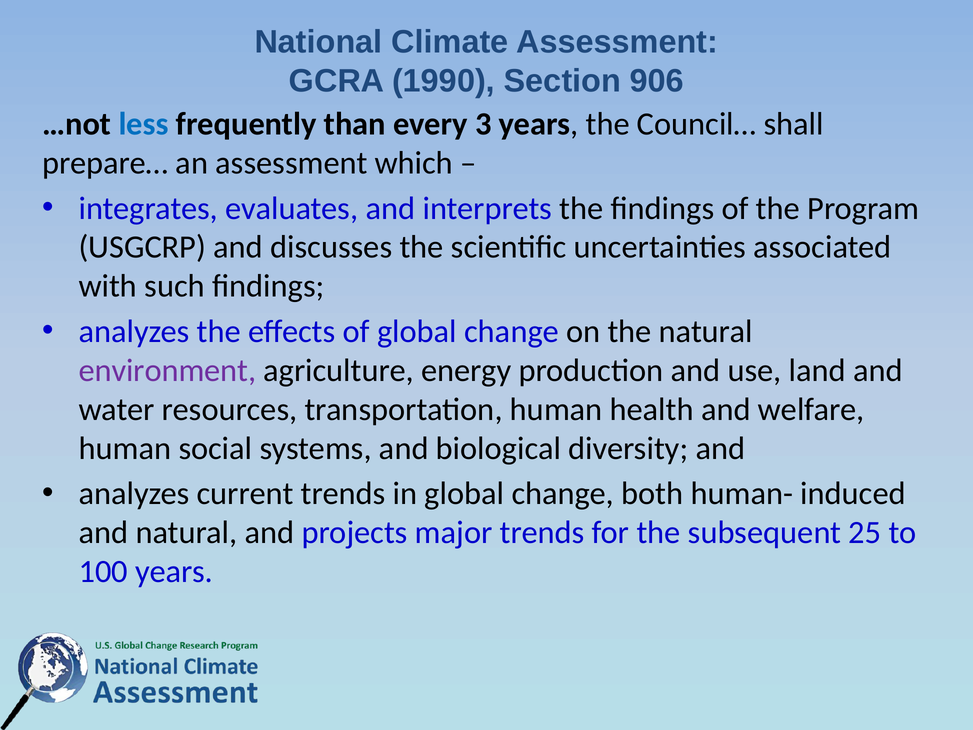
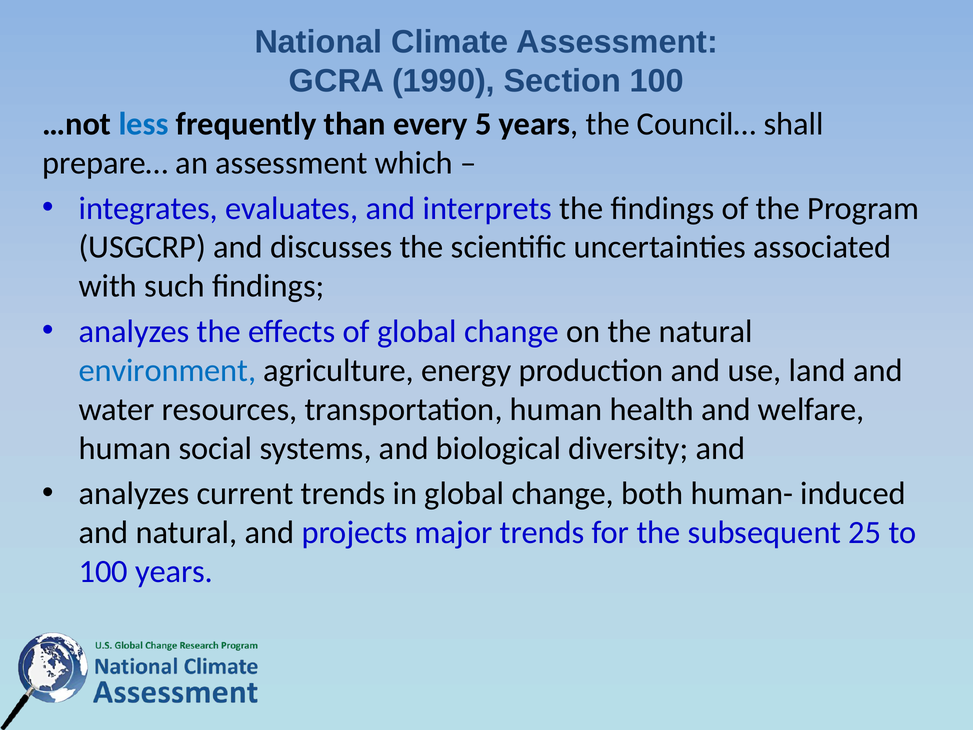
Section 906: 906 -> 100
3: 3 -> 5
environment colour: purple -> blue
